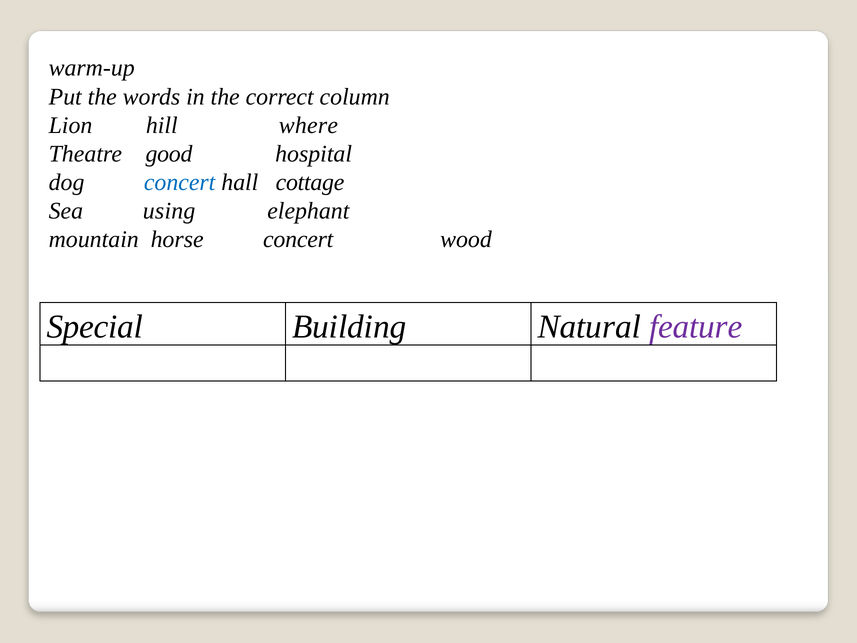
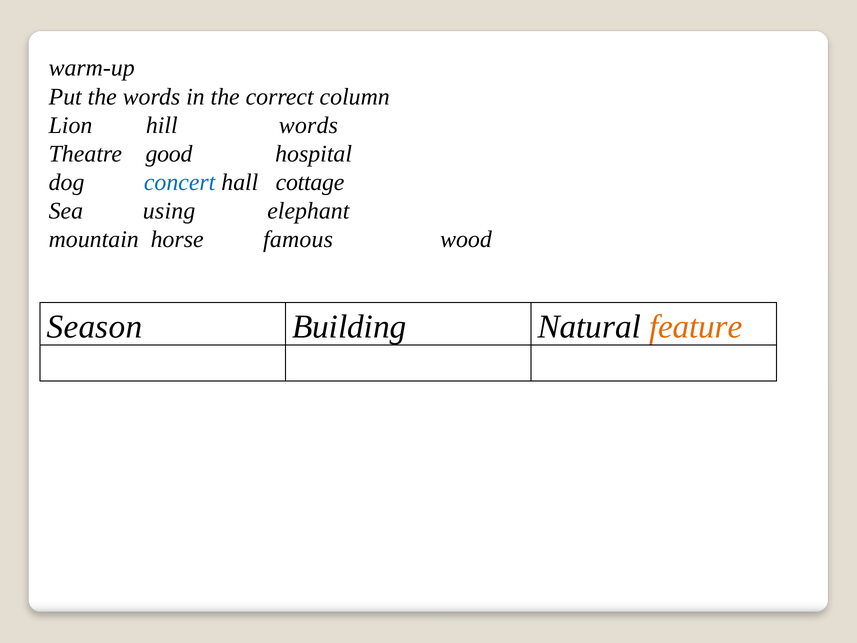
hill where: where -> words
horse concert: concert -> famous
Special: Special -> Season
feature colour: purple -> orange
